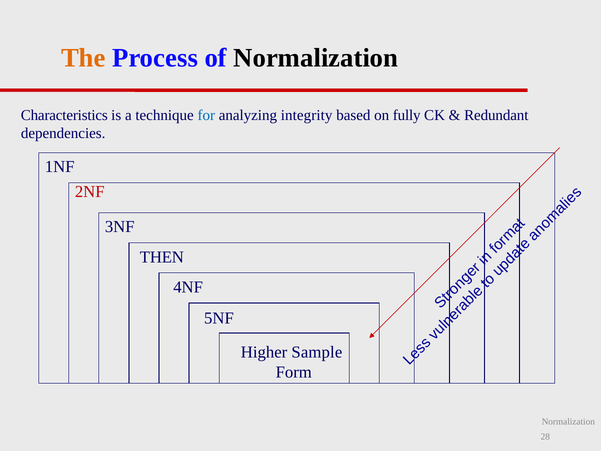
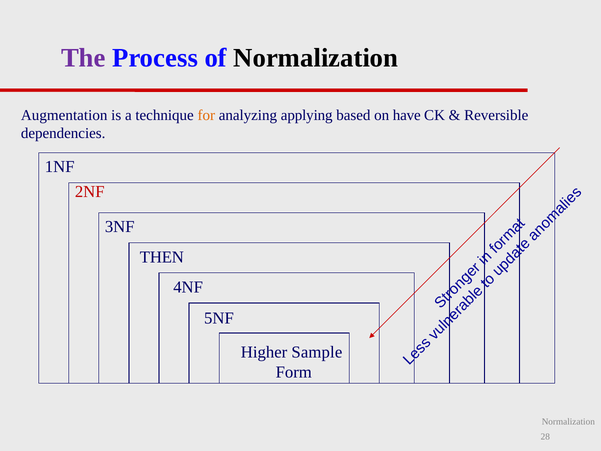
The colour: orange -> purple
Characteristics: Characteristics -> Augmentation
for colour: blue -> orange
integrity: integrity -> applying
fully: fully -> have
Redundant: Redundant -> Reversible
